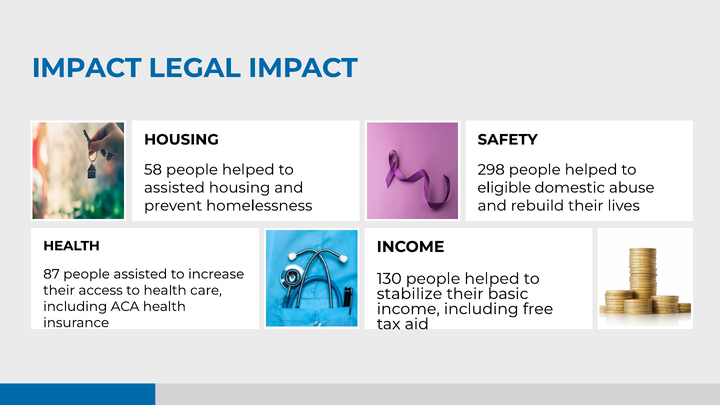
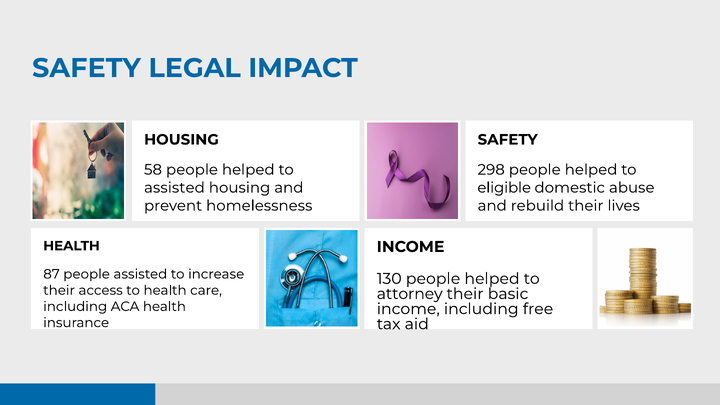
IMPACT at (87, 68): IMPACT -> SAFETY
stabilize: stabilize -> attorney
